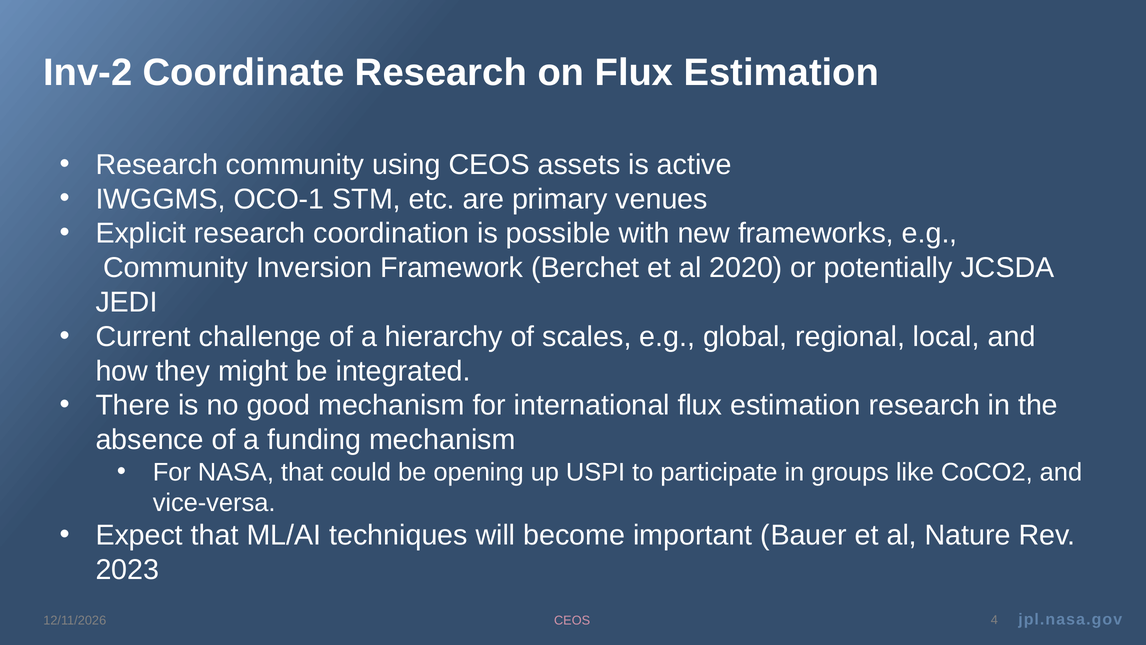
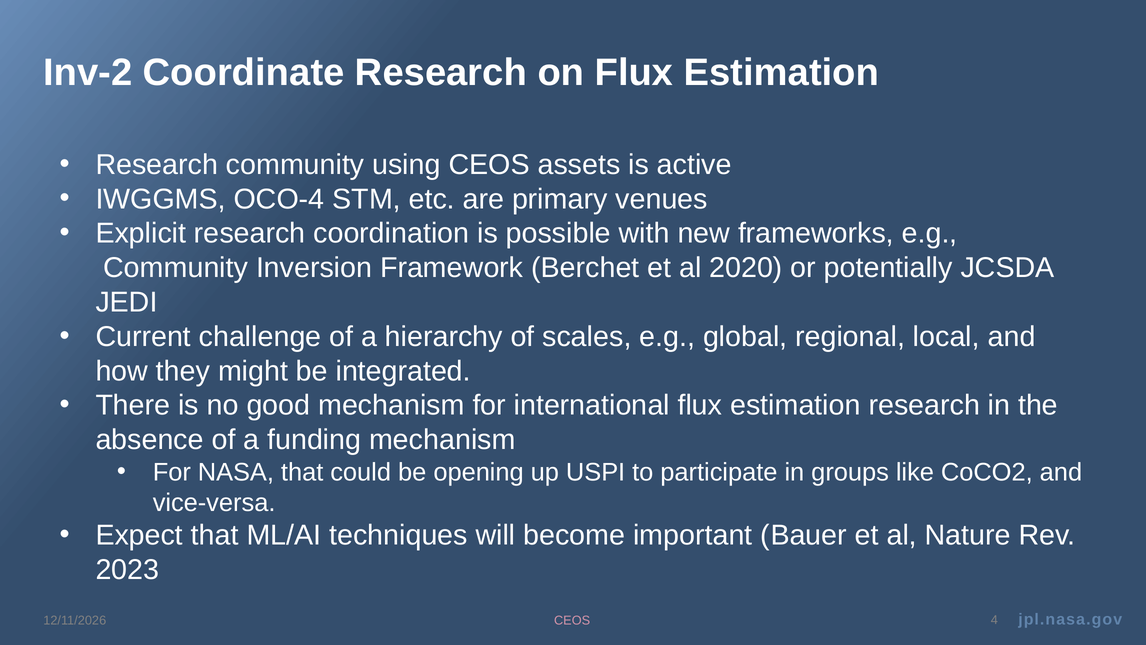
OCO-1: OCO-1 -> OCO-4
